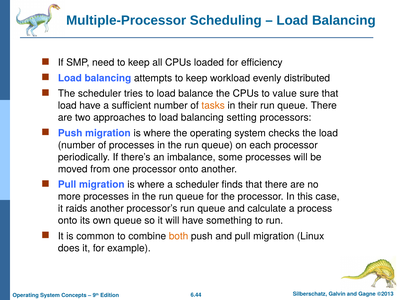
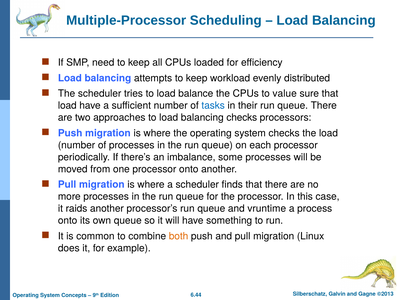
tasks colour: orange -> blue
balancing setting: setting -> checks
calculate: calculate -> vruntime
